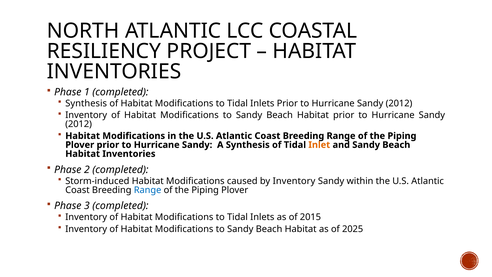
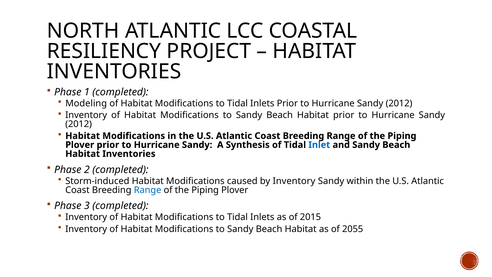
Synthesis at (86, 103): Synthesis -> Modeling
Inlet colour: orange -> blue
2025: 2025 -> 2055
